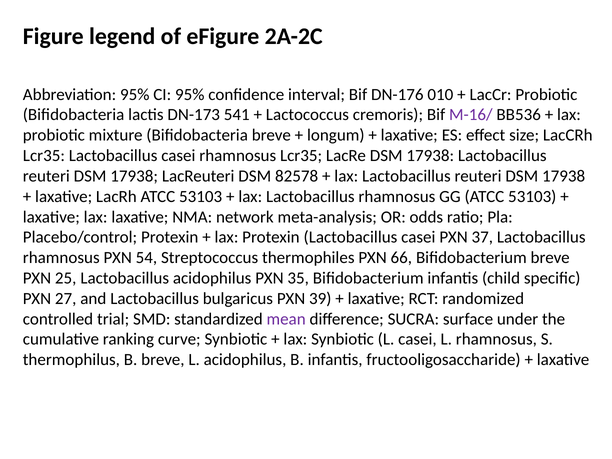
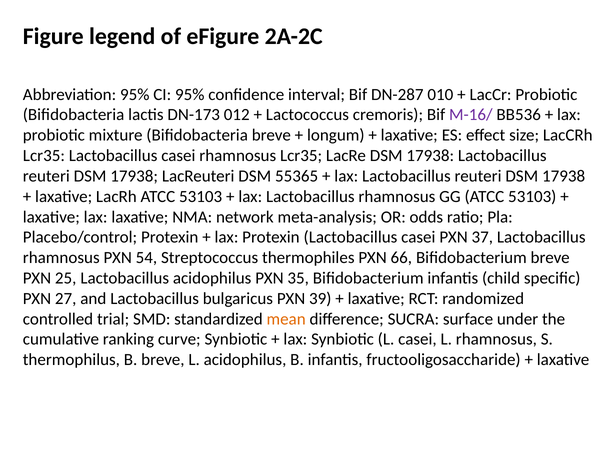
DN-176: DN-176 -> DN-287
541: 541 -> 012
82578: 82578 -> 55365
mean colour: purple -> orange
